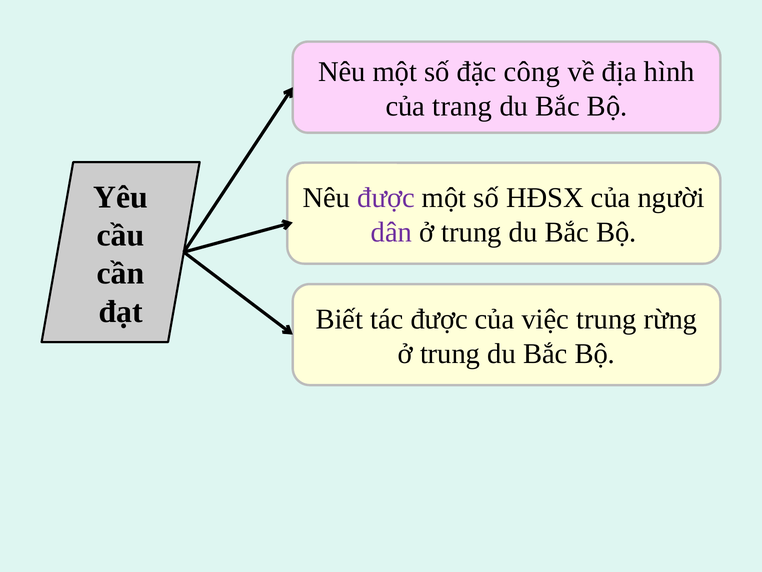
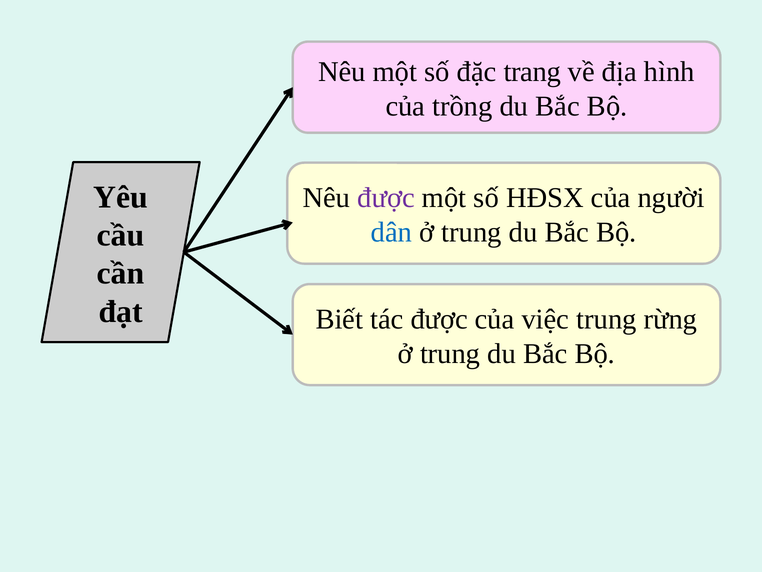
công: công -> trang
trang: trang -> trồng
dân colour: purple -> blue
